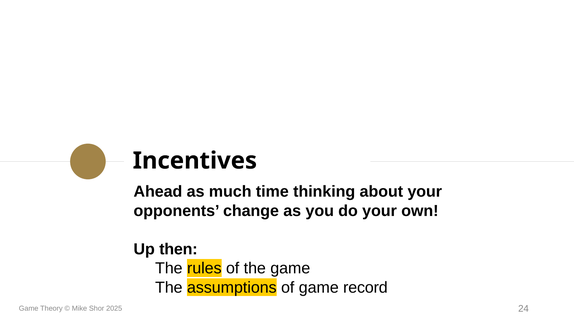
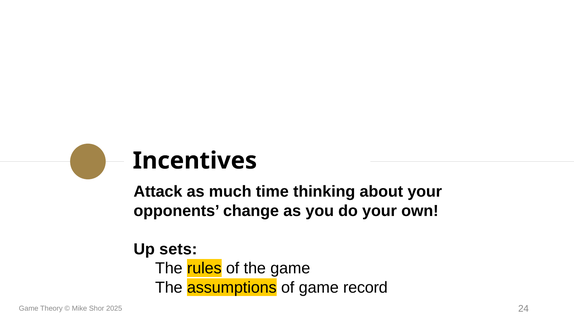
Ahead: Ahead -> Attack
then: then -> sets
